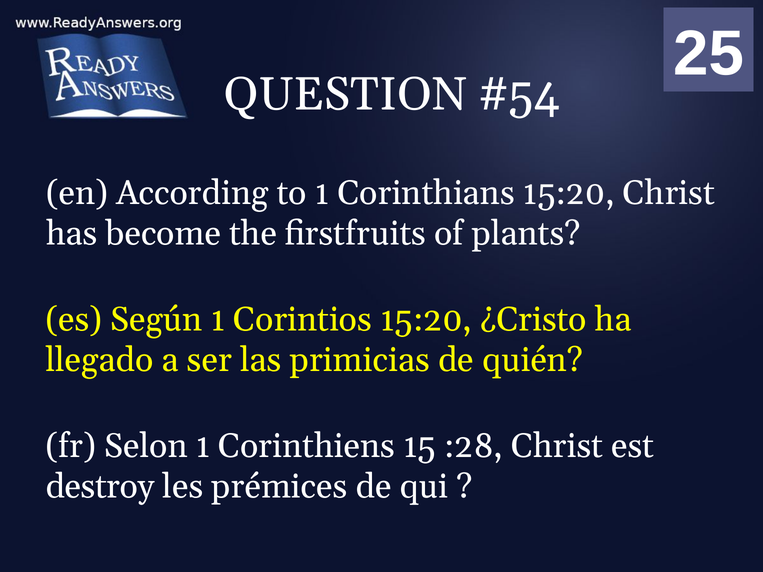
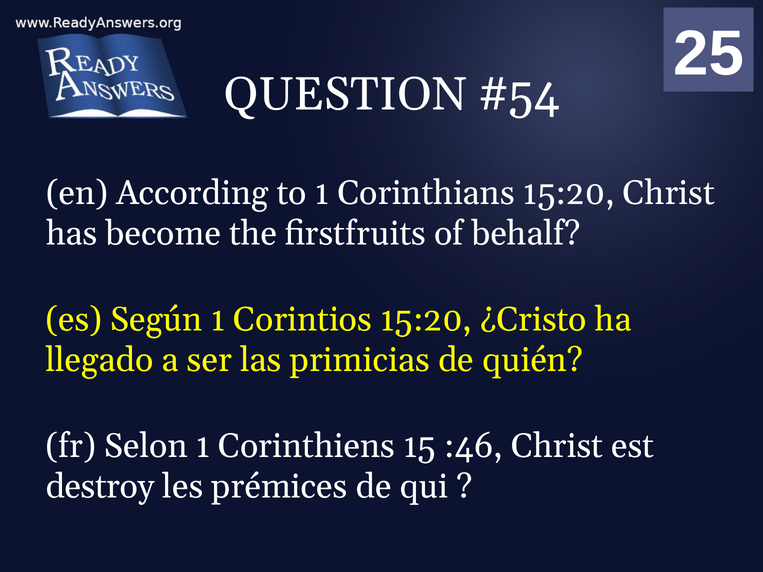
plants: plants -> behalf
:28: :28 -> :46
